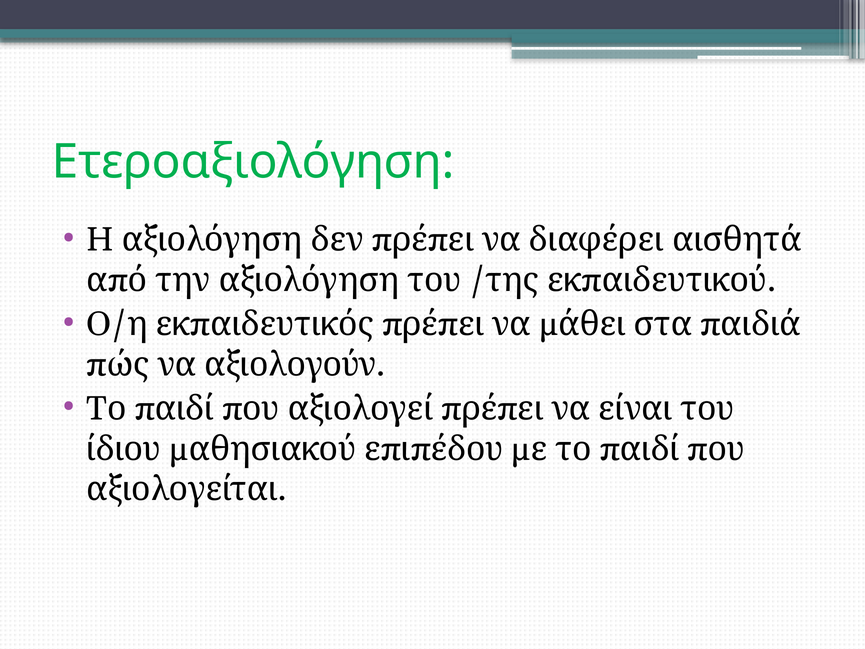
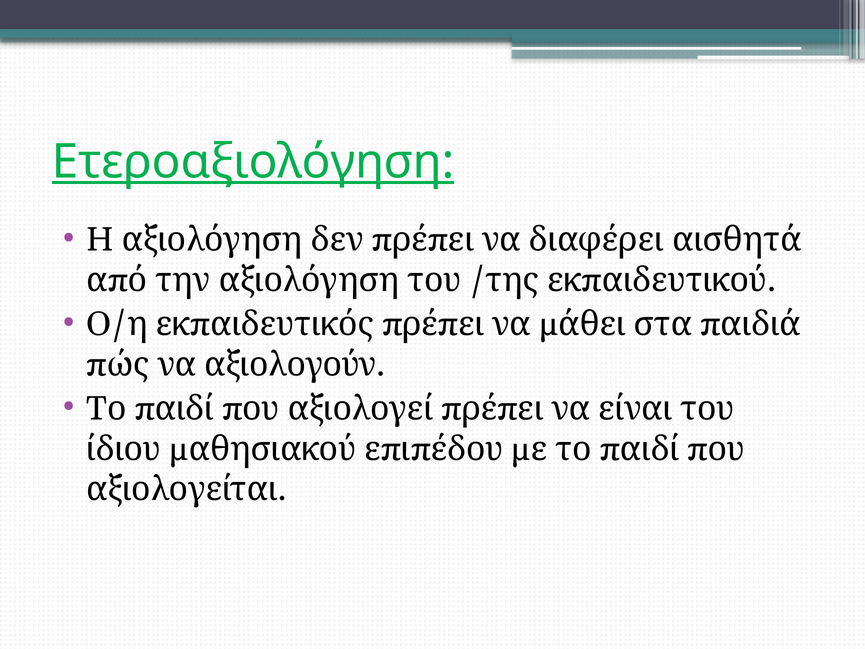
Ετεροαξιολόγηση underline: none -> present
